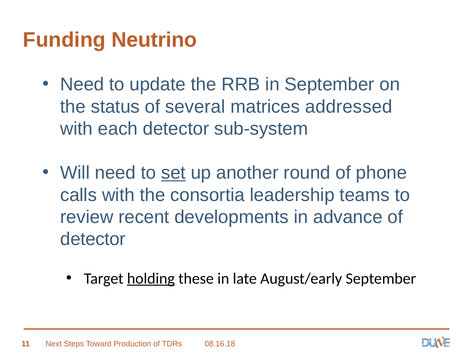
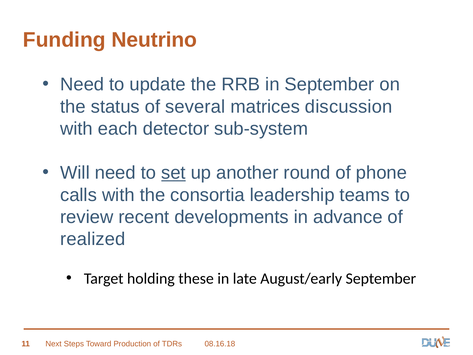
addressed: addressed -> discussion
detector at (93, 239): detector -> realized
holding underline: present -> none
